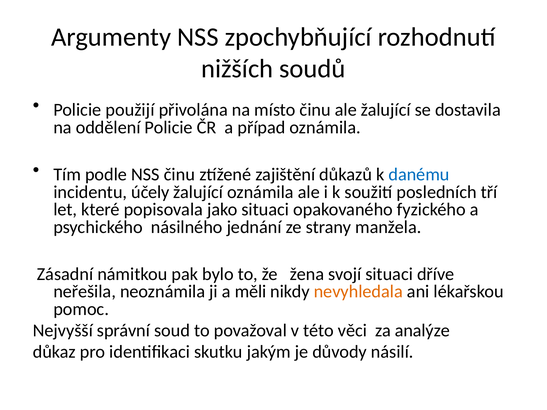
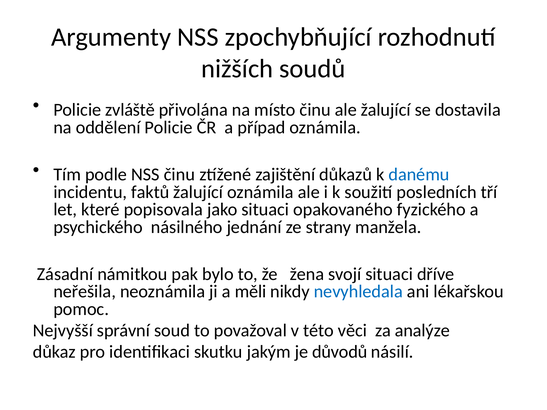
použijí: použijí -> zvláště
účely: účely -> faktů
nevyhledala colour: orange -> blue
důvody: důvody -> důvodů
